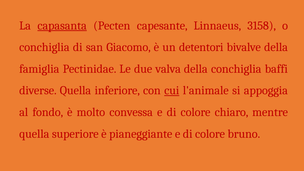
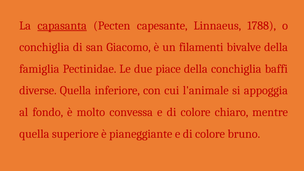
3158: 3158 -> 1788
detentori: detentori -> filamenti
valva: valva -> piace
cui underline: present -> none
